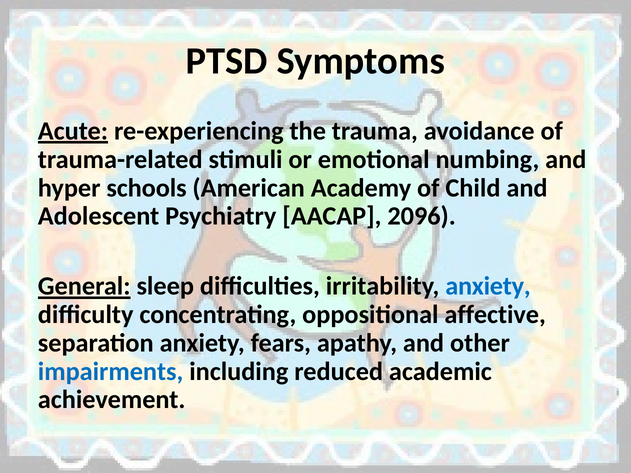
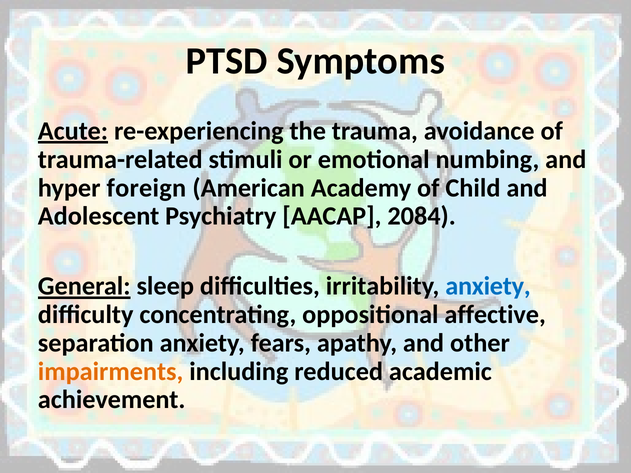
schools: schools -> foreign
2096: 2096 -> 2084
impairments colour: blue -> orange
